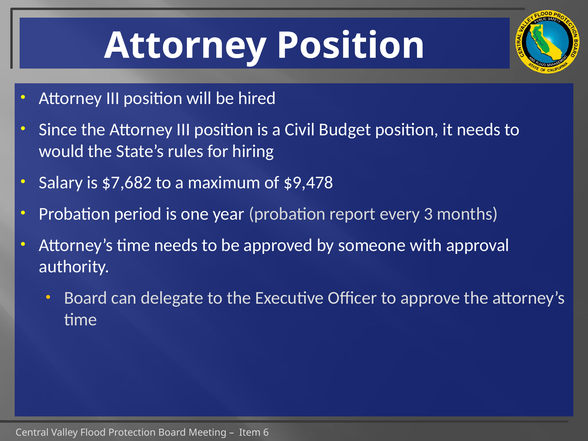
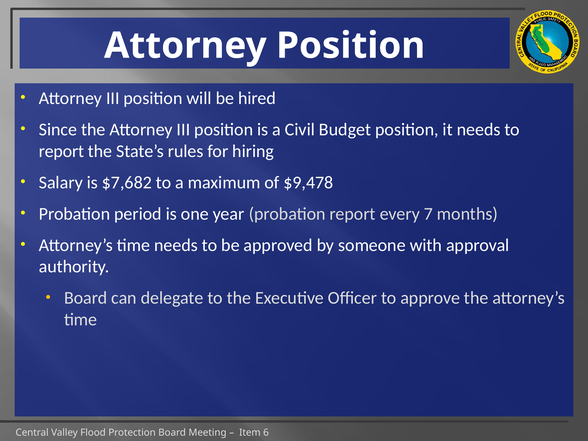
would at (61, 151): would -> report
3: 3 -> 7
